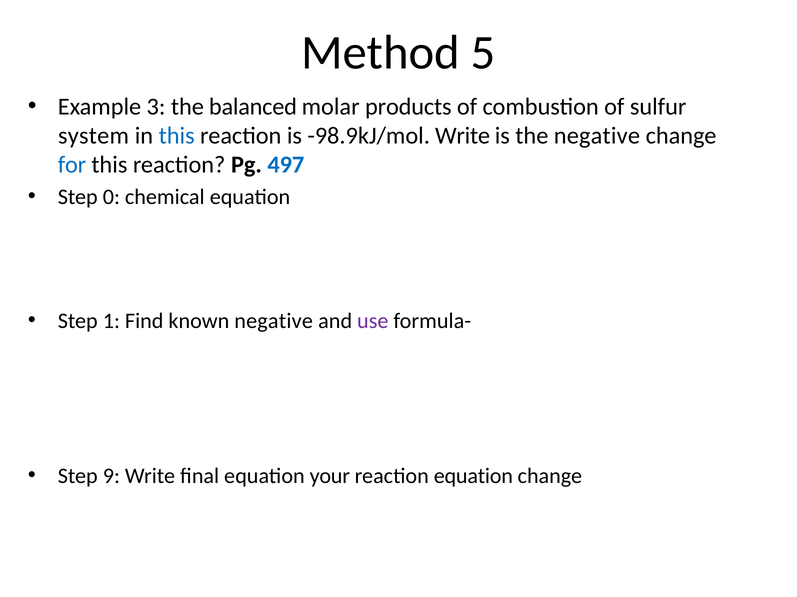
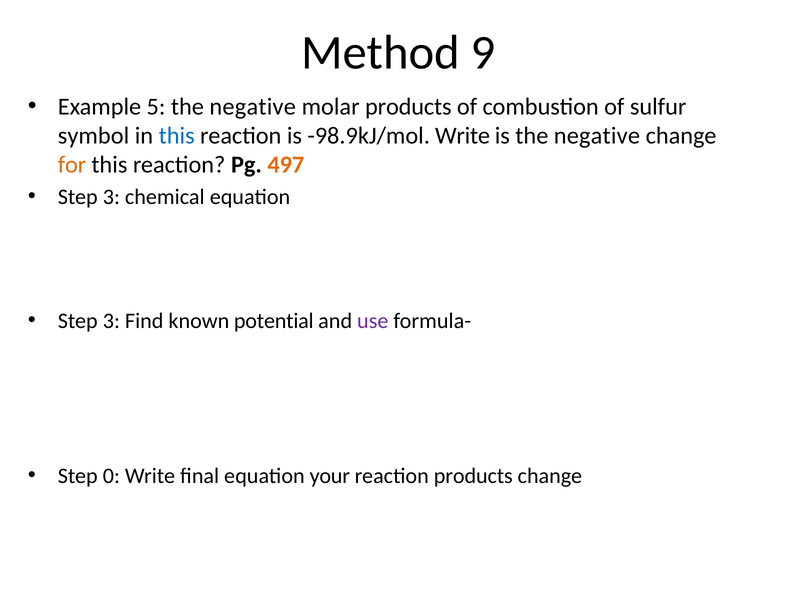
5: 5 -> 9
3: 3 -> 5
balanced at (253, 107): balanced -> negative
system: system -> symbol
for colour: blue -> orange
497 colour: blue -> orange
0 at (111, 197): 0 -> 3
1 at (111, 321): 1 -> 3
known negative: negative -> potential
9: 9 -> 0
reaction equation: equation -> products
